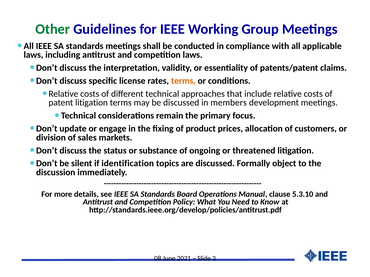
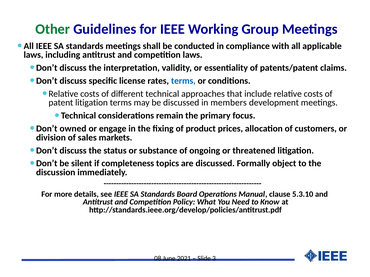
terms at (183, 81) colour: orange -> blue
update: update -> owned
identification: identification -> completeness
